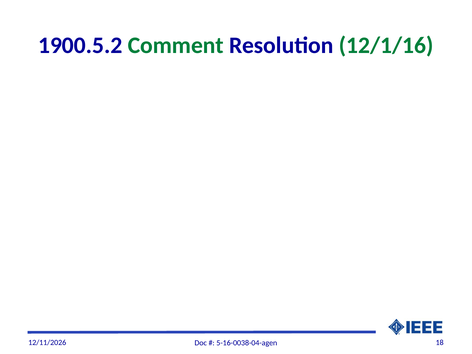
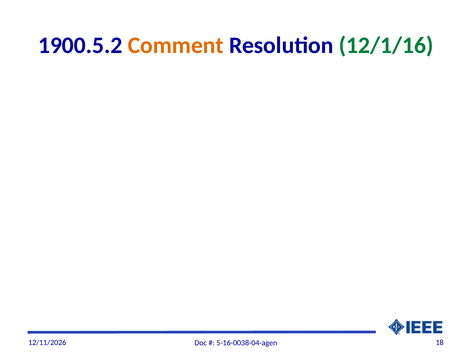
Comment colour: green -> orange
